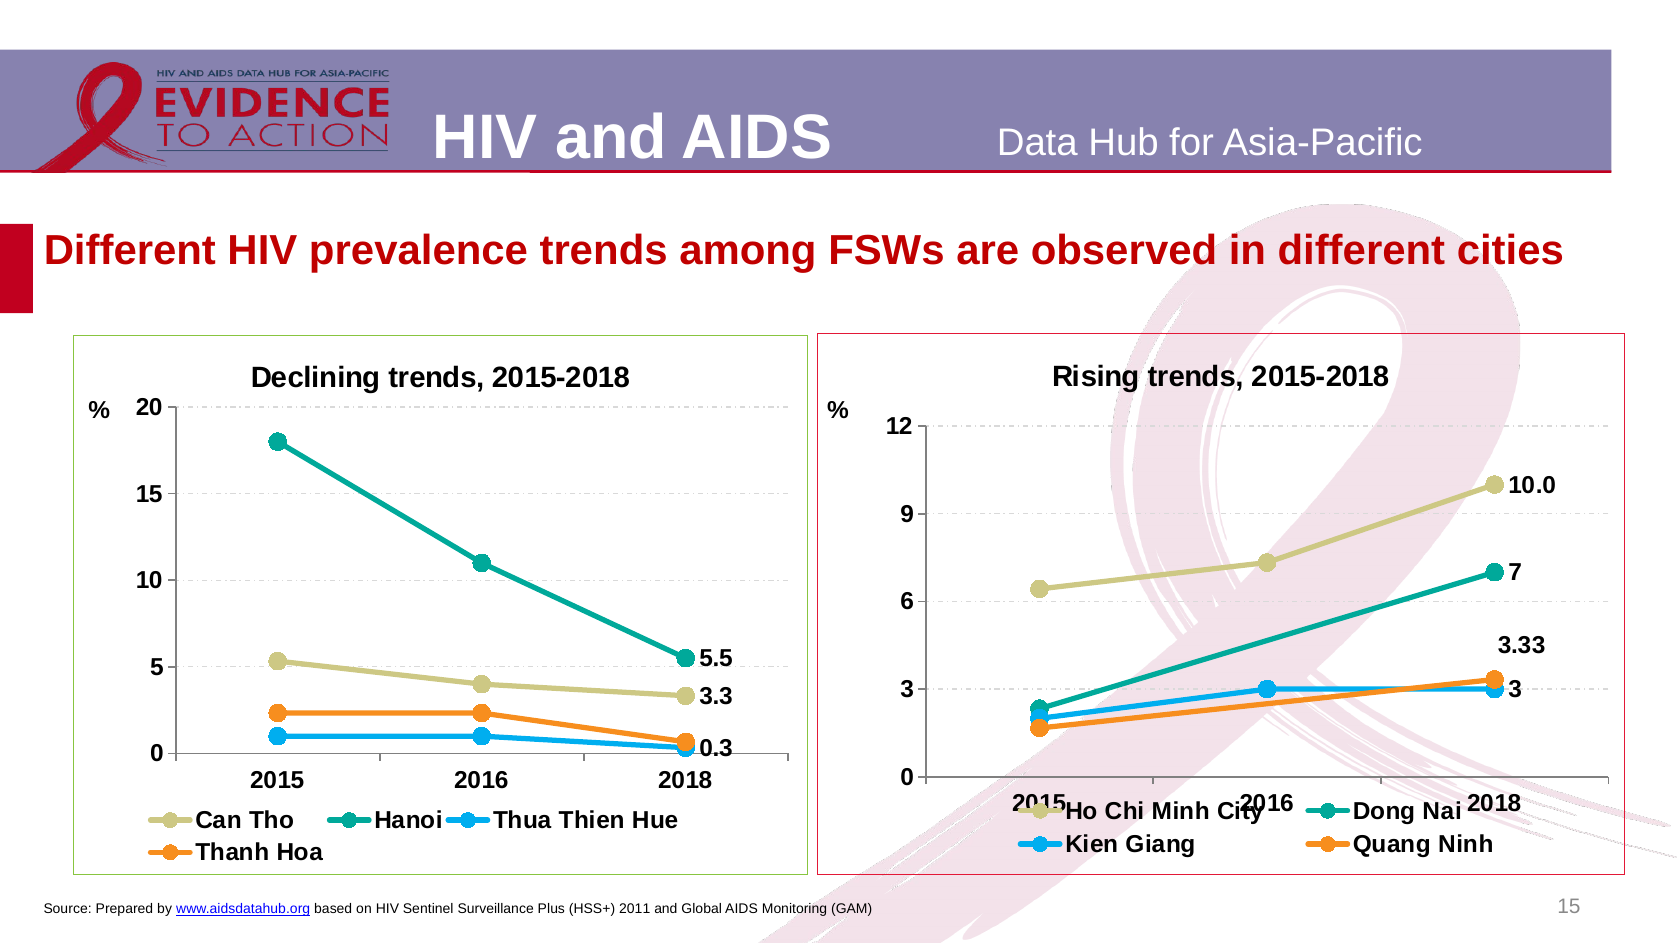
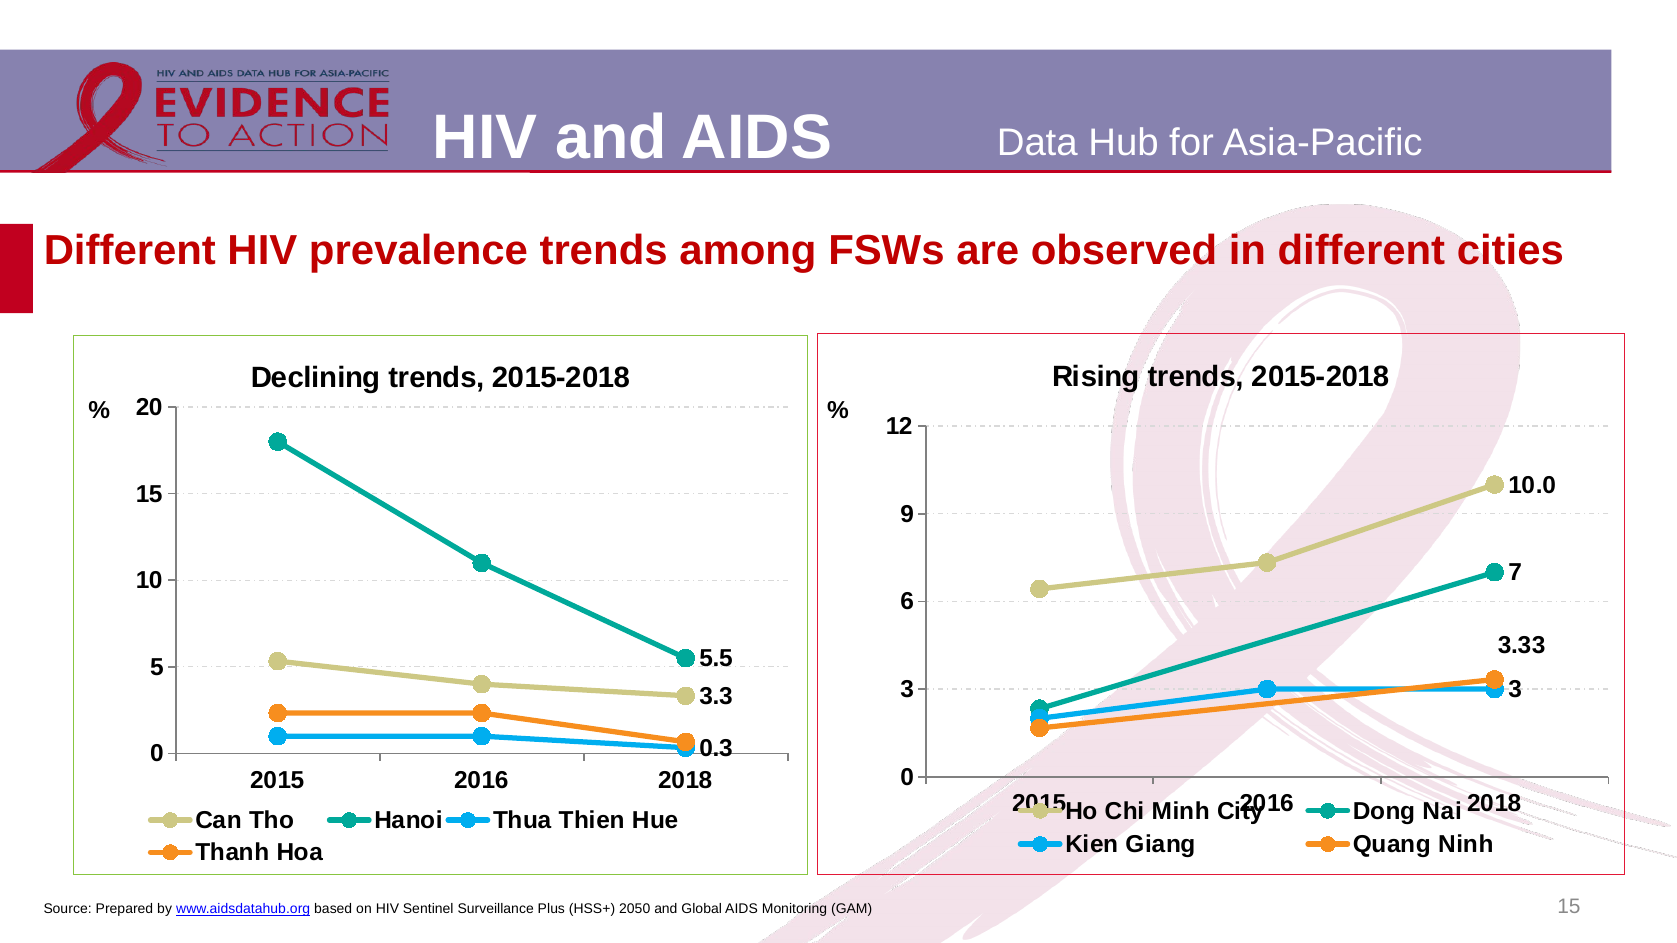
2011: 2011 -> 2050
